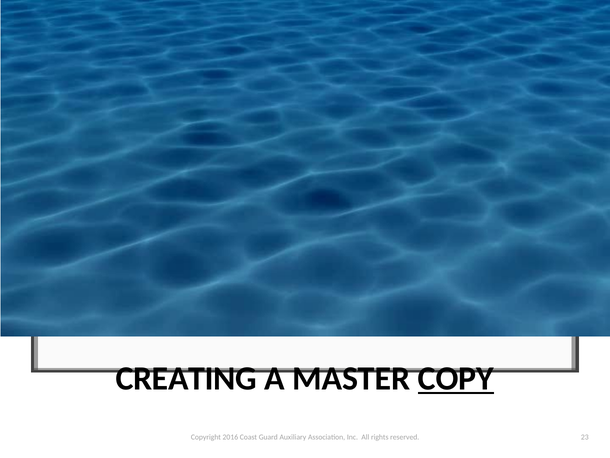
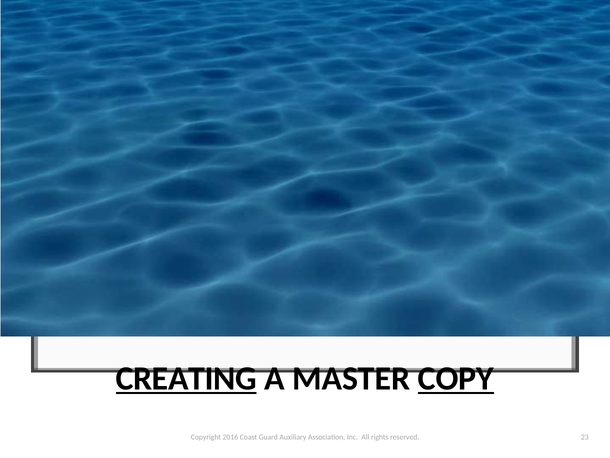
CREATING underline: none -> present
